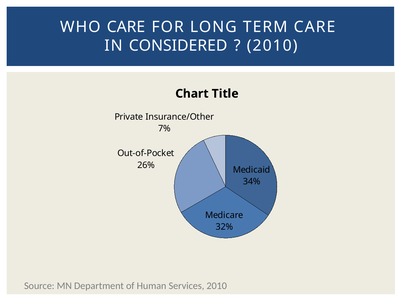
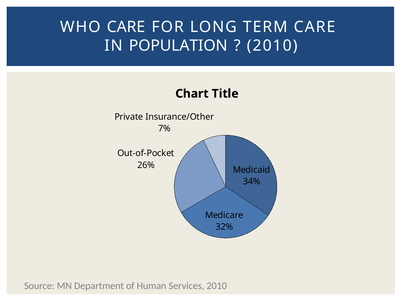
CONSIDERED: CONSIDERED -> POPULATION
